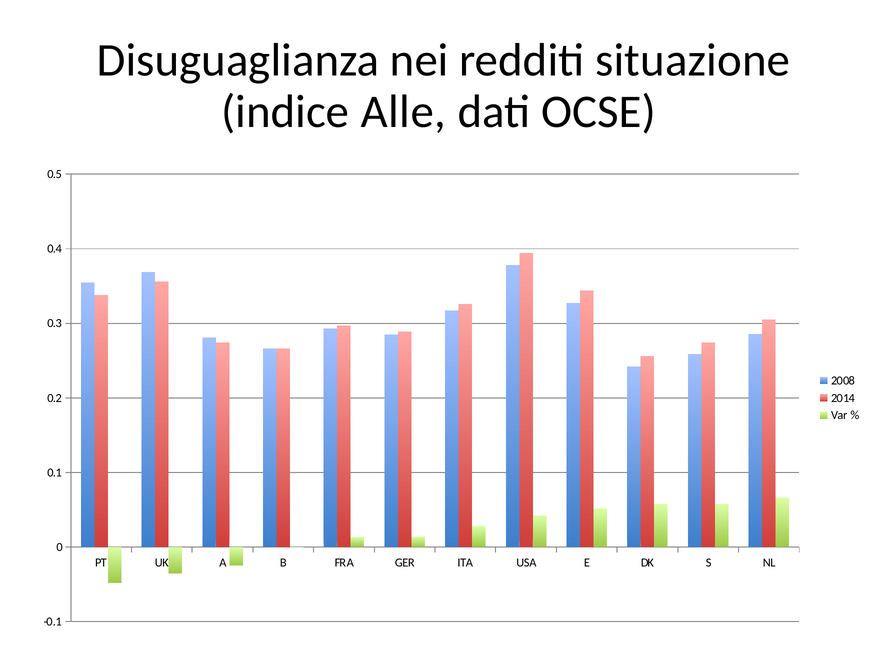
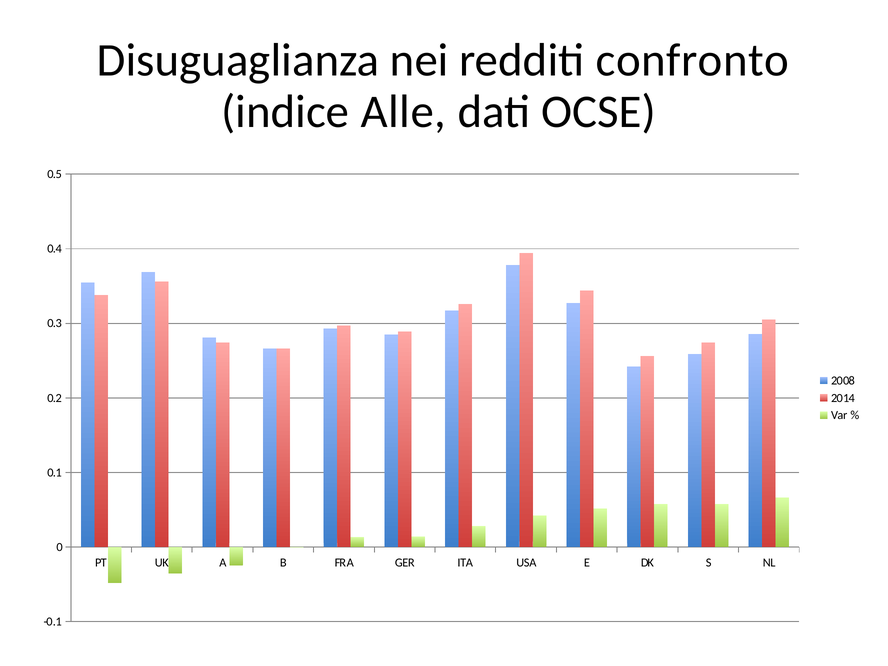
situazione: situazione -> confronto
